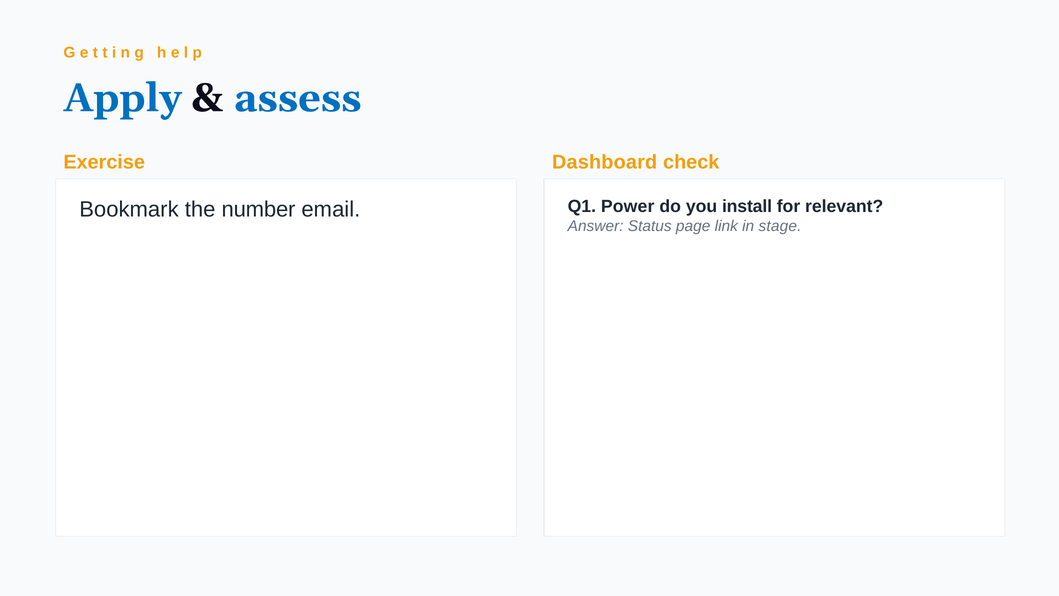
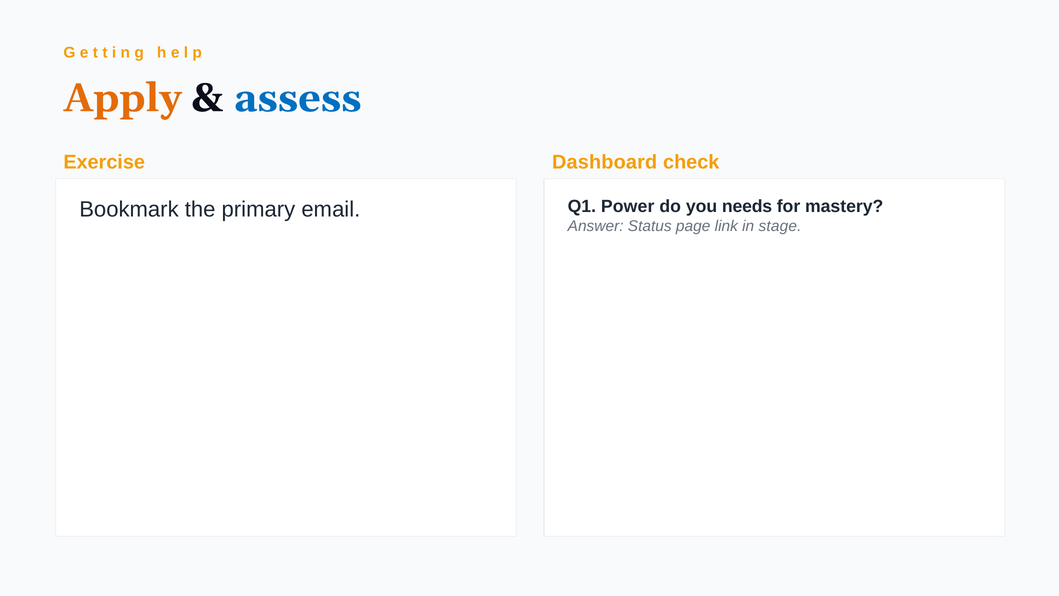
Apply colour: blue -> orange
install: install -> needs
relevant: relevant -> mastery
number: number -> primary
